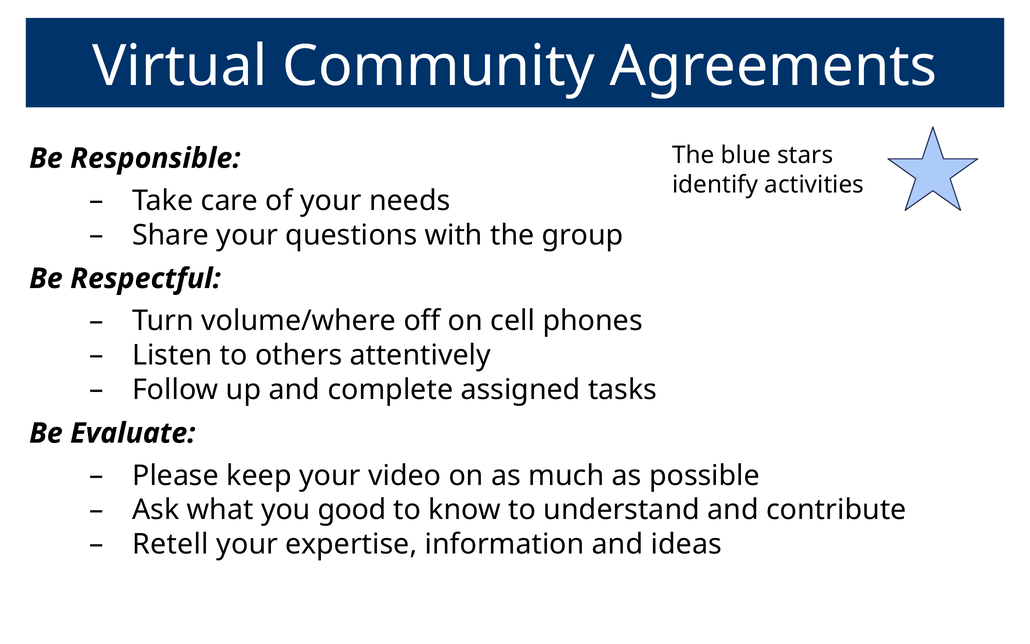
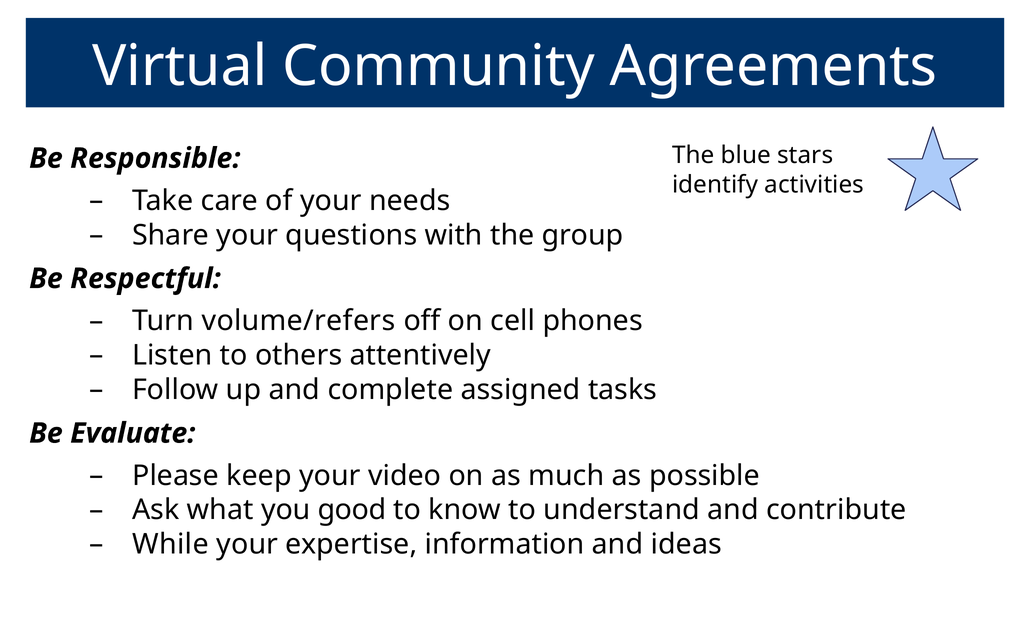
volume/where: volume/where -> volume/refers
Retell: Retell -> While
